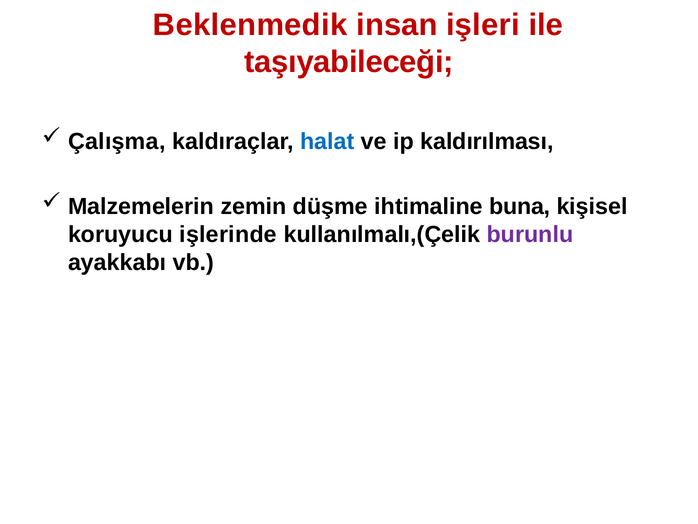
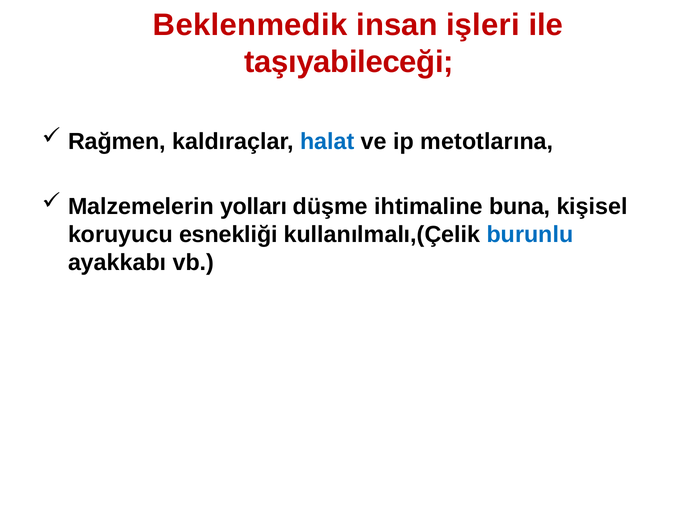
Çalışma: Çalışma -> Rağmen
kaldırılması: kaldırılması -> metotlarına
zemin: zemin -> yolları
işlerinde: işlerinde -> esnekliği
burunlu colour: purple -> blue
